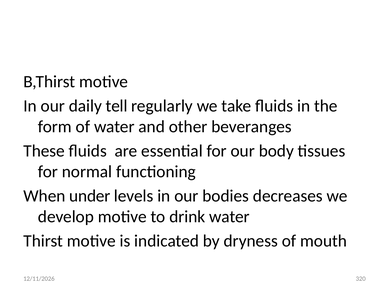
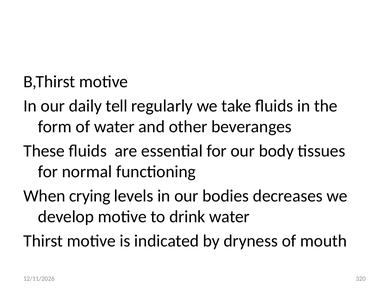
under: under -> crying
